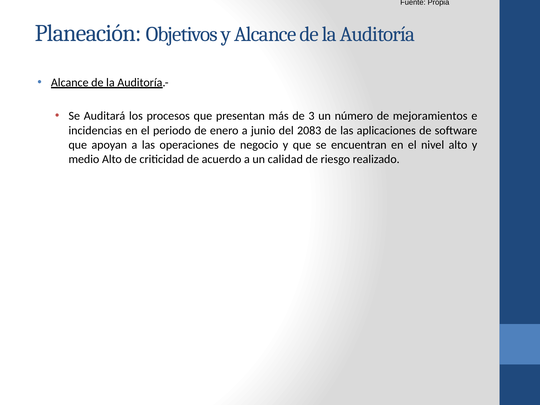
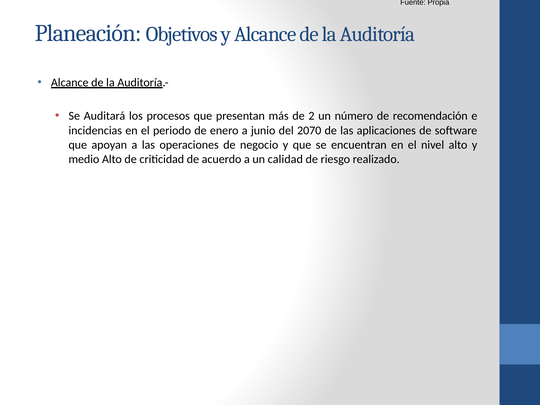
3: 3 -> 2
mejoramientos: mejoramientos -> recomendación
2083: 2083 -> 2070
